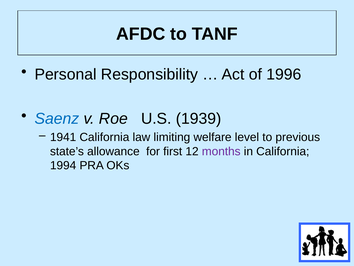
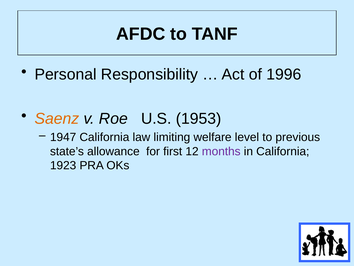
Saenz colour: blue -> orange
1939: 1939 -> 1953
1941: 1941 -> 1947
1994: 1994 -> 1923
